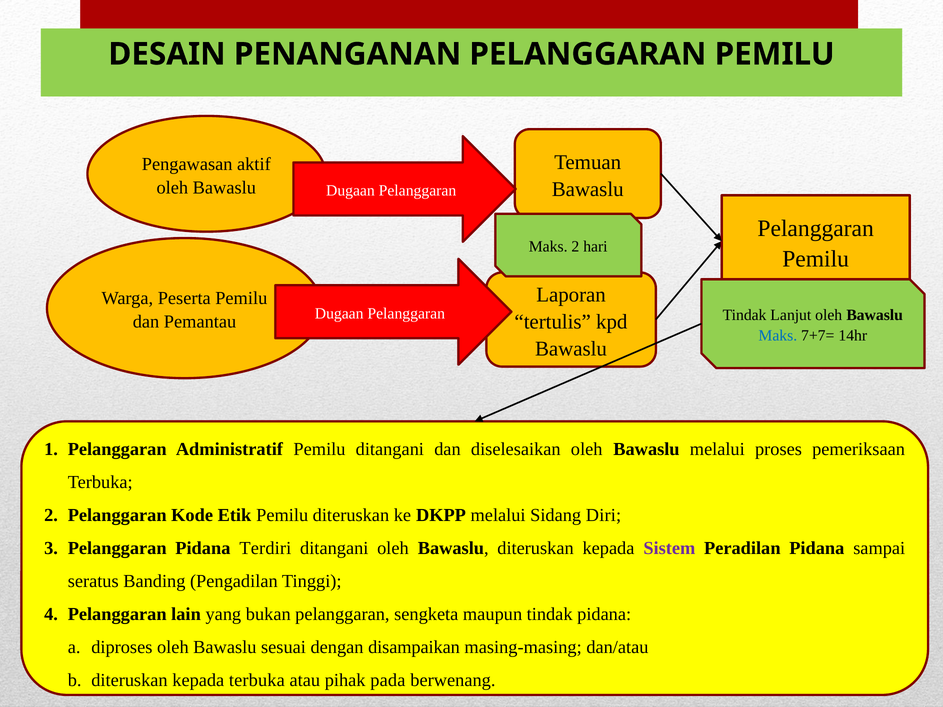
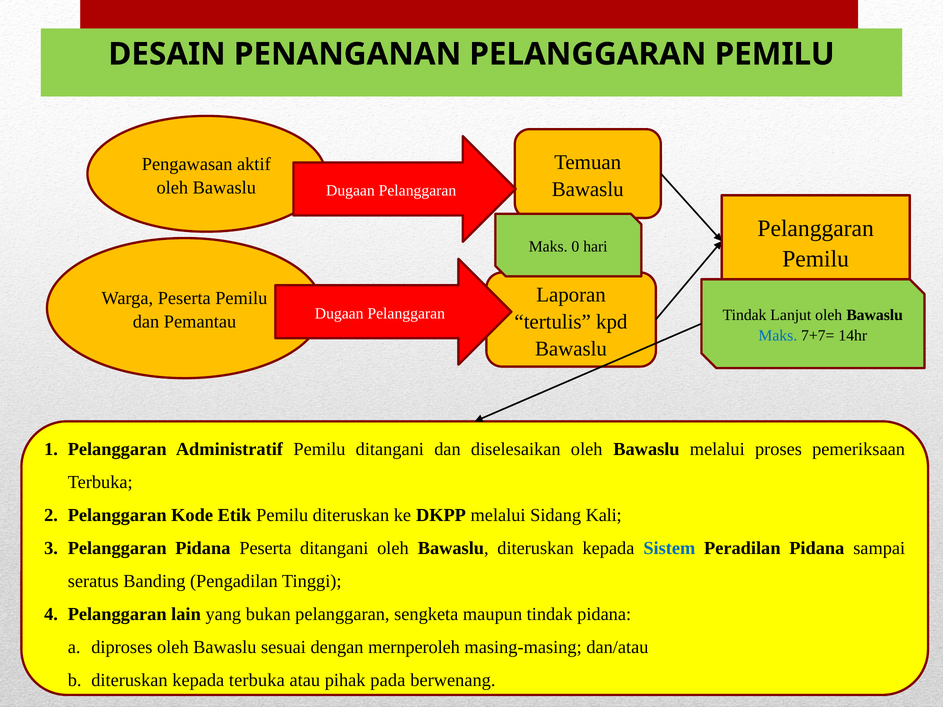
Maks 2: 2 -> 0
Diri: Diri -> Kali
Pidana Terdiri: Terdiri -> Peserta
Sistem colour: purple -> blue
disampaikan: disampaikan -> mernperoleh
